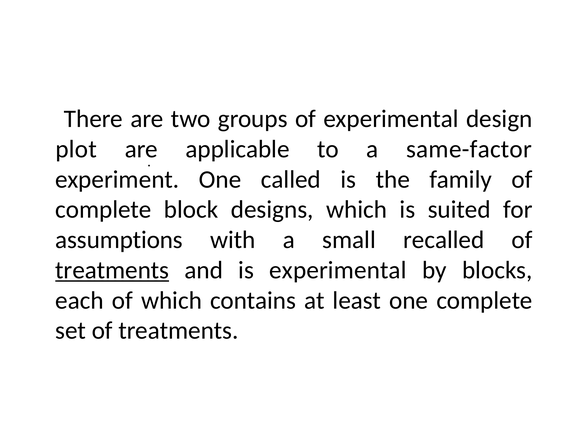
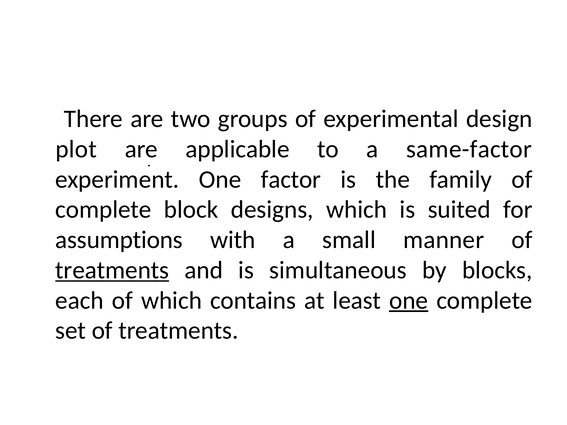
called: called -> factor
recalled: recalled -> manner
is experimental: experimental -> simultaneous
one at (409, 301) underline: none -> present
